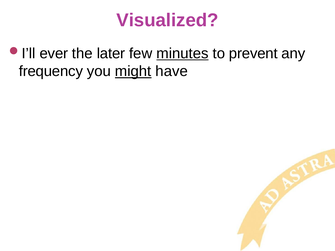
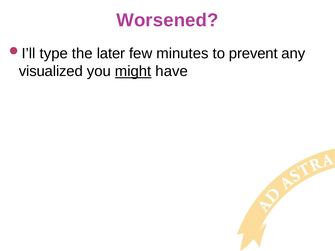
Visualized: Visualized -> Worsened
ever: ever -> type
minutes underline: present -> none
frequency: frequency -> visualized
